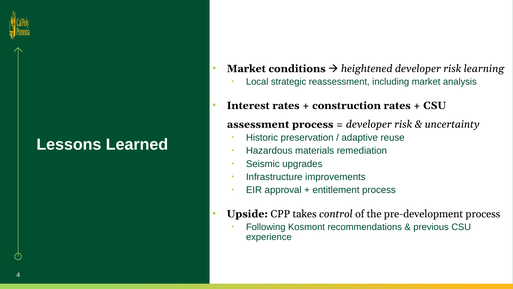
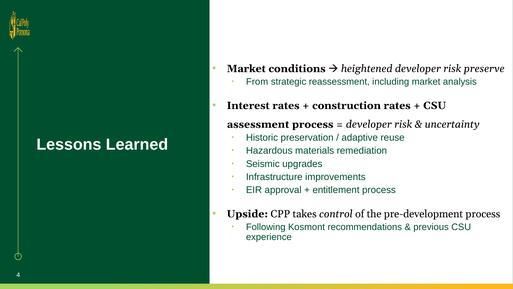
learning: learning -> preserve
Local: Local -> From
